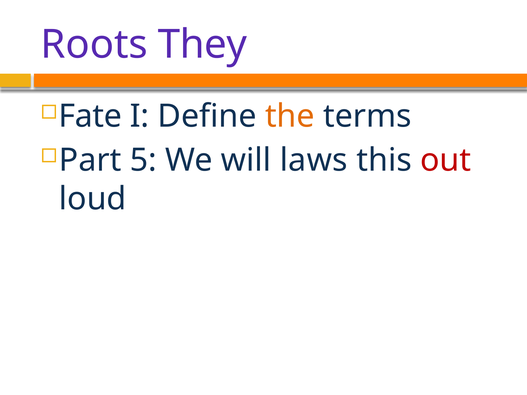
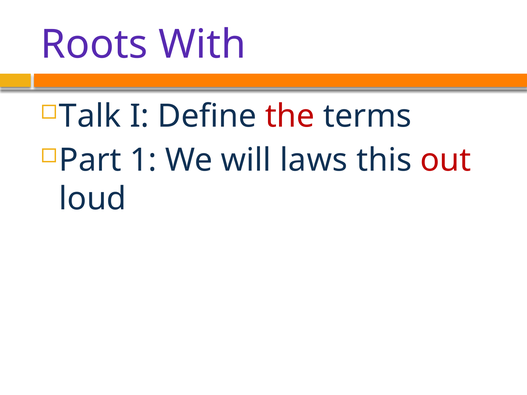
They: They -> With
Fate: Fate -> Talk
the colour: orange -> red
5: 5 -> 1
